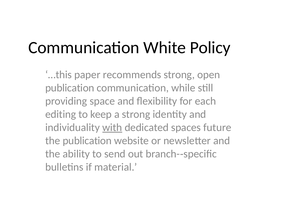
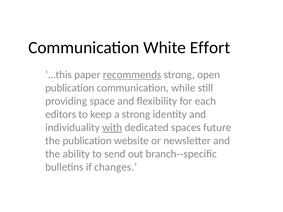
Policy: Policy -> Effort
recommends underline: none -> present
editing: editing -> editors
material: material -> changes
